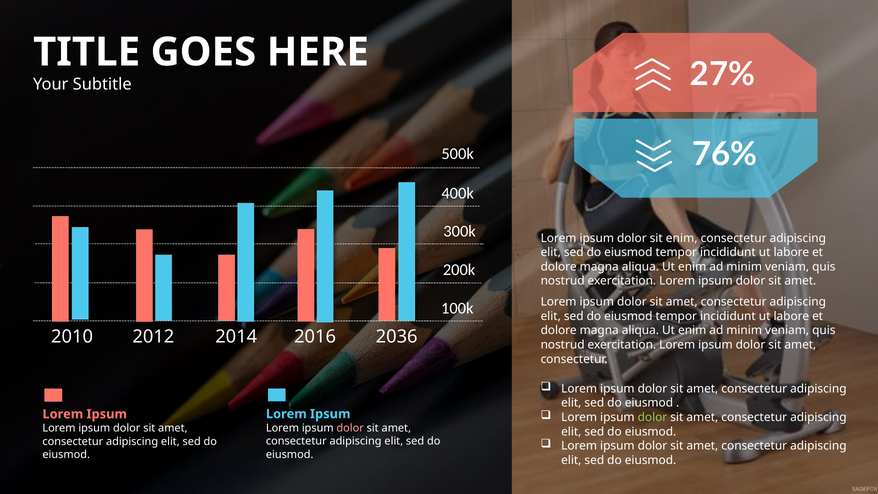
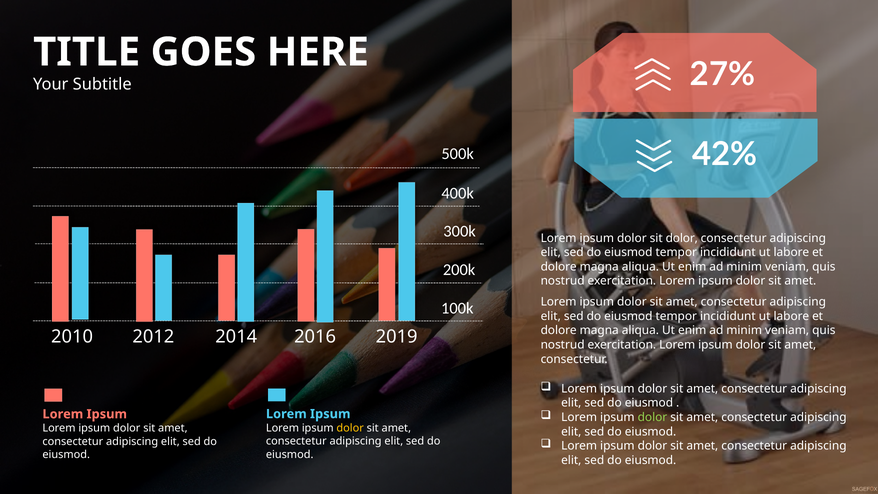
76%: 76% -> 42%
sit enim: enim -> dolor
2036: 2036 -> 2019
dolor at (350, 428) colour: pink -> yellow
